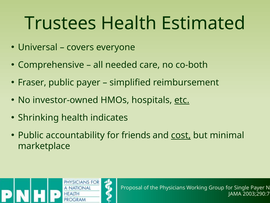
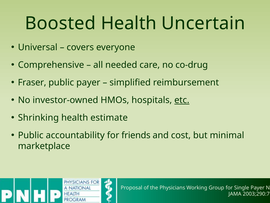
Trustees: Trustees -> Boosted
Estimated: Estimated -> Uncertain
co-both: co-both -> co-drug
indicates: indicates -> estimate
cost underline: present -> none
